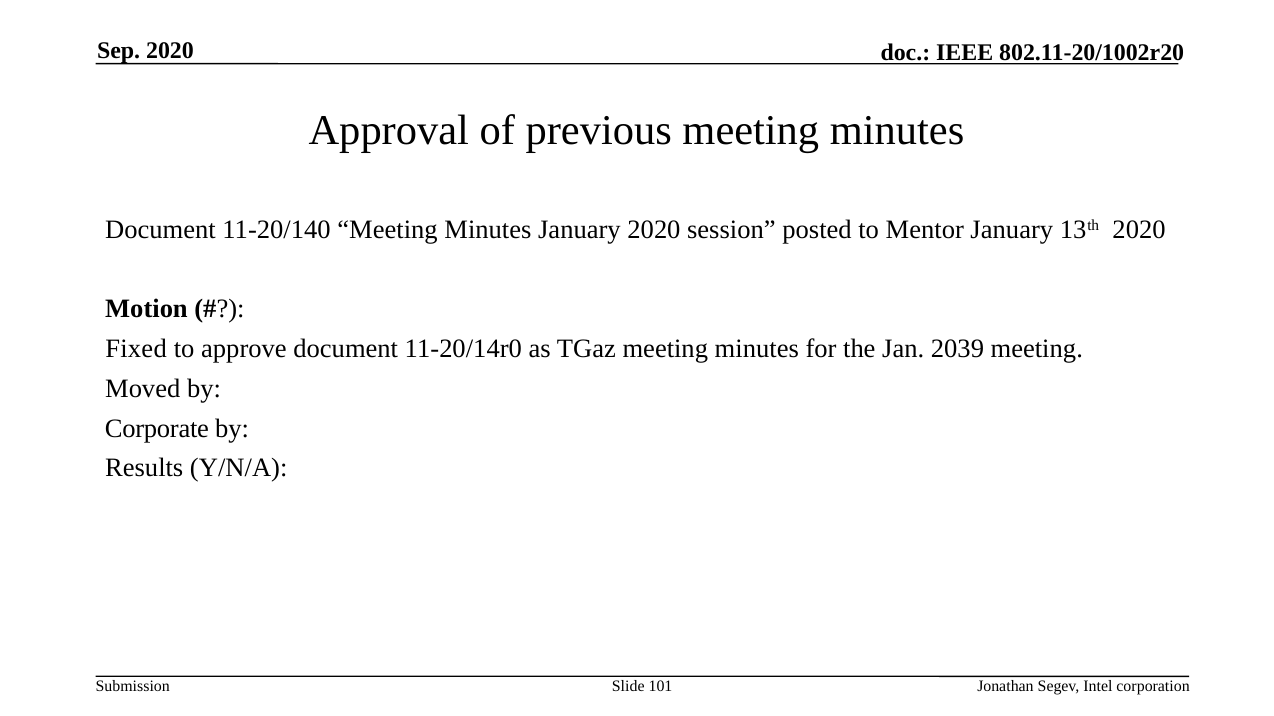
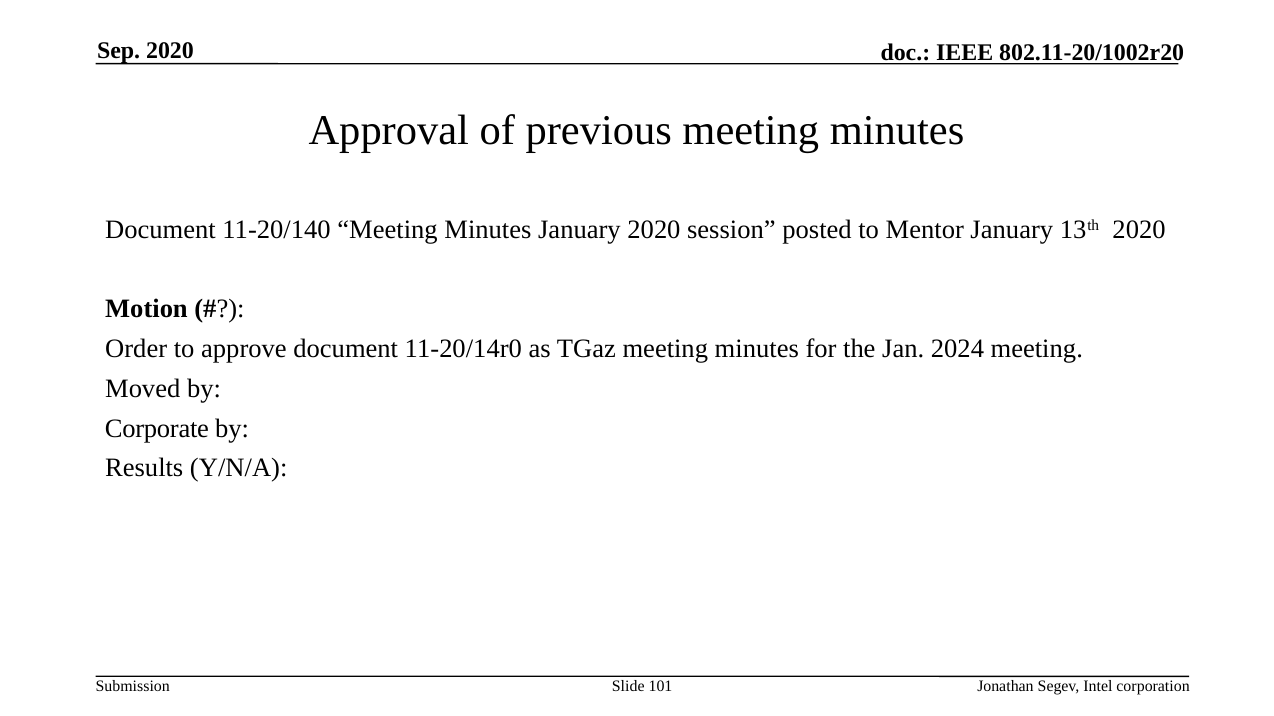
Fixed: Fixed -> Order
2039: 2039 -> 2024
